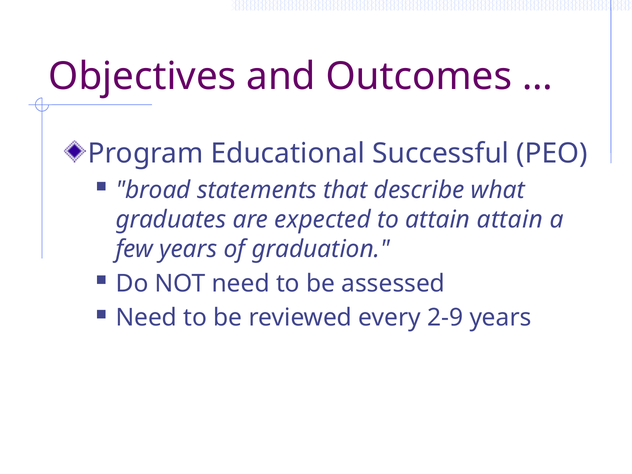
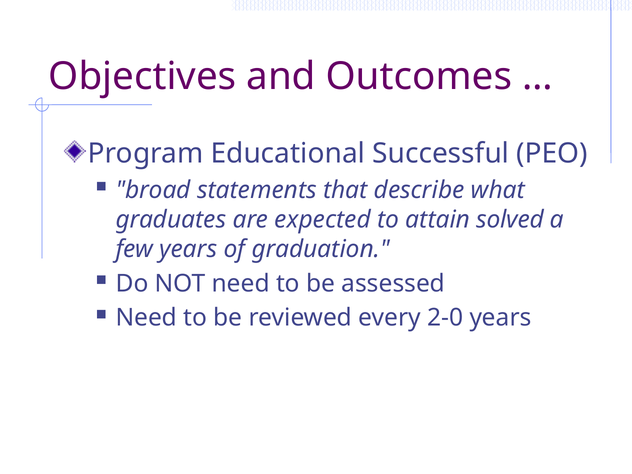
attain attain: attain -> solved
2-9: 2-9 -> 2-0
